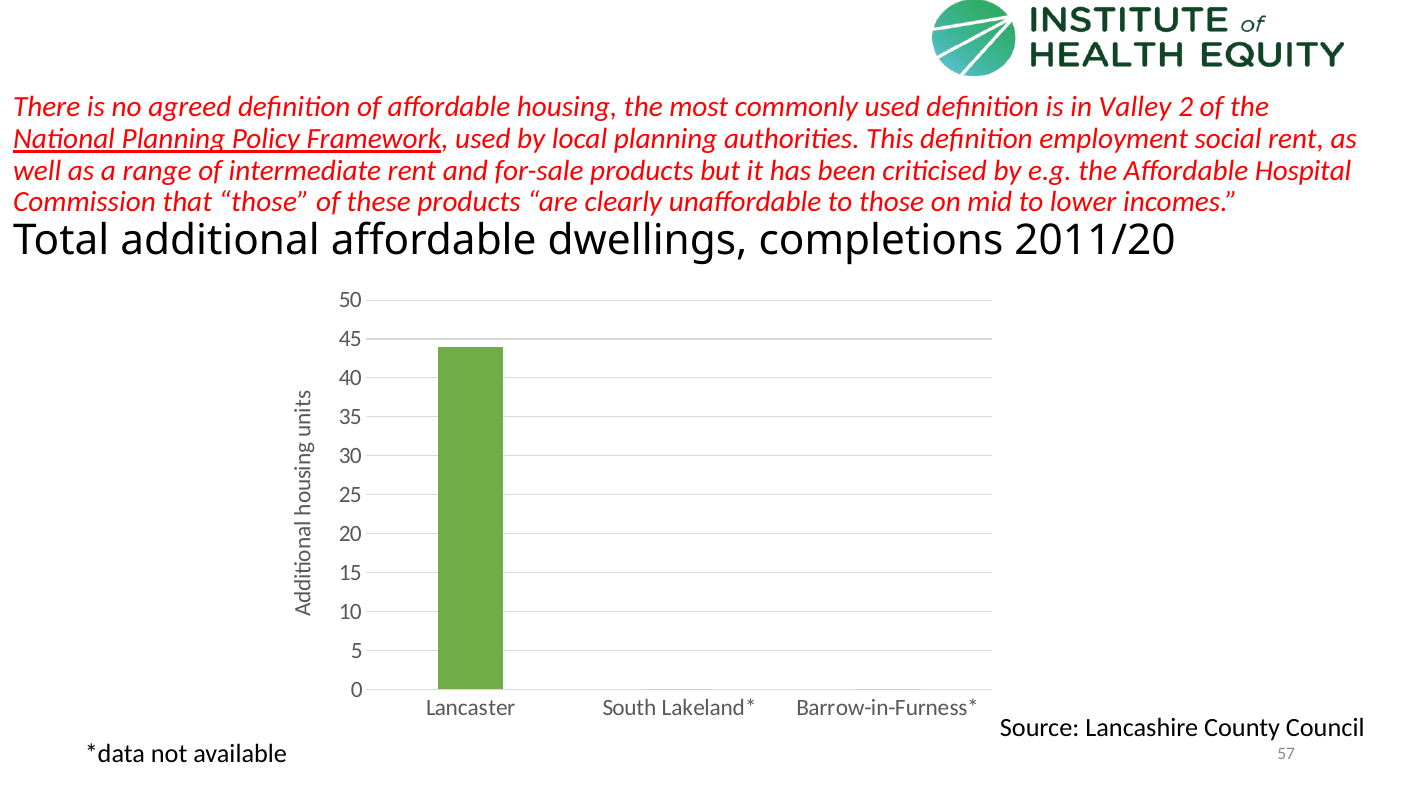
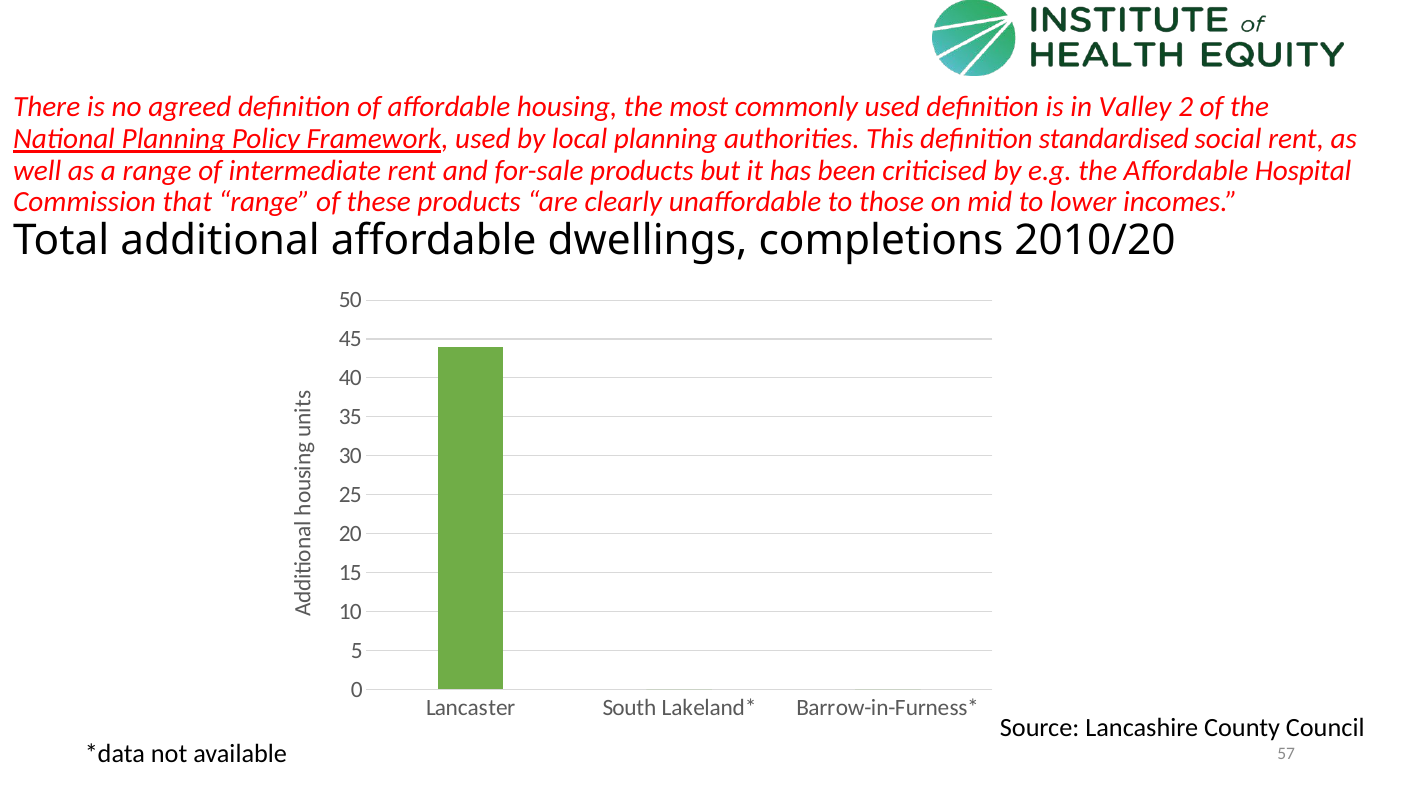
employment: employment -> standardised
that those: those -> range
2011/20: 2011/20 -> 2010/20
